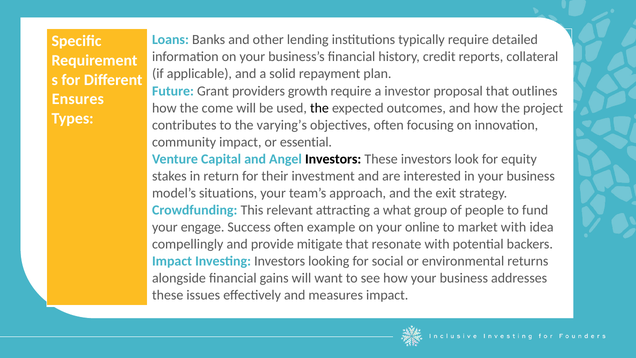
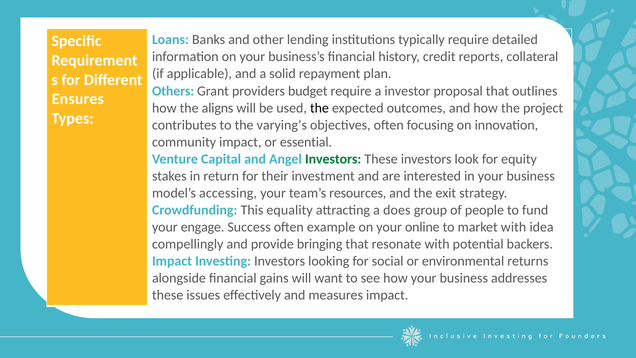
Future: Future -> Others
growth: growth -> budget
come: come -> aligns
Investors at (333, 159) colour: black -> green
situations: situations -> accessing
approach: approach -> resources
relevant: relevant -> equality
what: what -> does
mitigate: mitigate -> bringing
